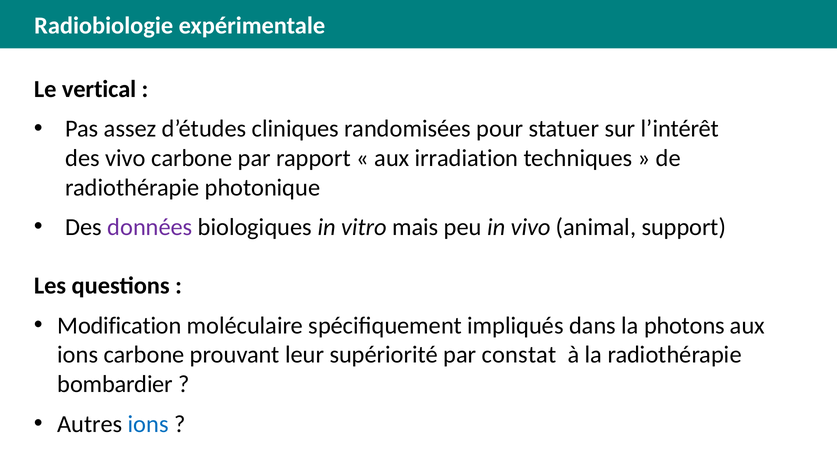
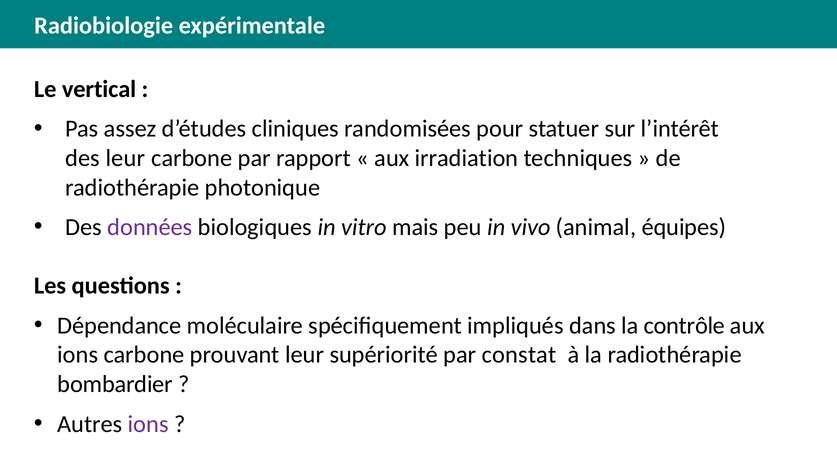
des vivo: vivo -> leur
support: support -> équipes
Modification: Modification -> Dépendance
photons: photons -> contrôle
ions at (148, 424) colour: blue -> purple
